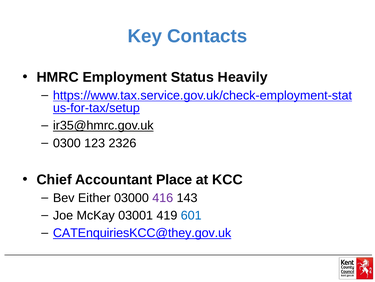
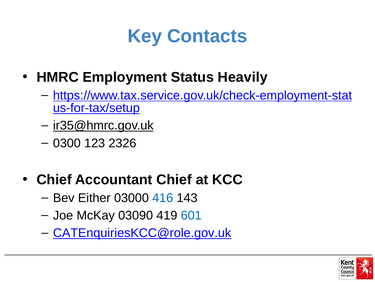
Accountant Place: Place -> Chief
416 colour: purple -> blue
03001: 03001 -> 03090
CATEnquiriesKCC@they.gov.uk: CATEnquiriesKCC@they.gov.uk -> CATEnquiriesKCC@role.gov.uk
